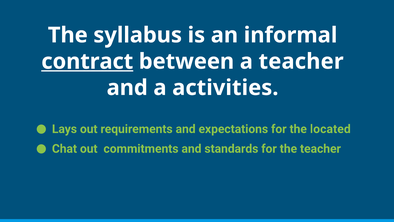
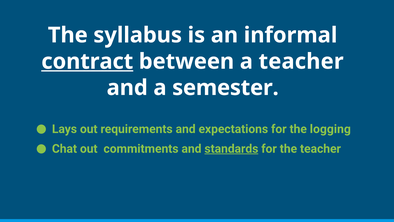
activities: activities -> semester
located: located -> logging
standards underline: none -> present
